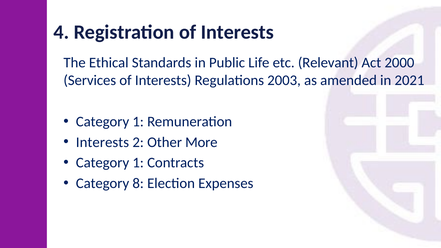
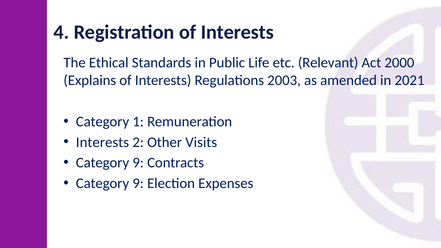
Services: Services -> Explains
More: More -> Visits
1 at (138, 163): 1 -> 9
8 at (138, 183): 8 -> 9
